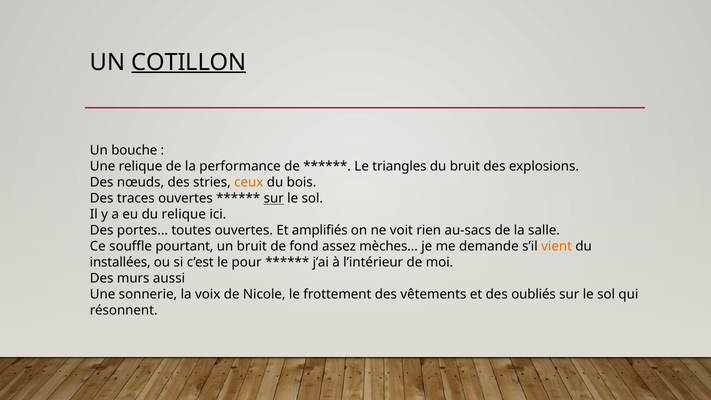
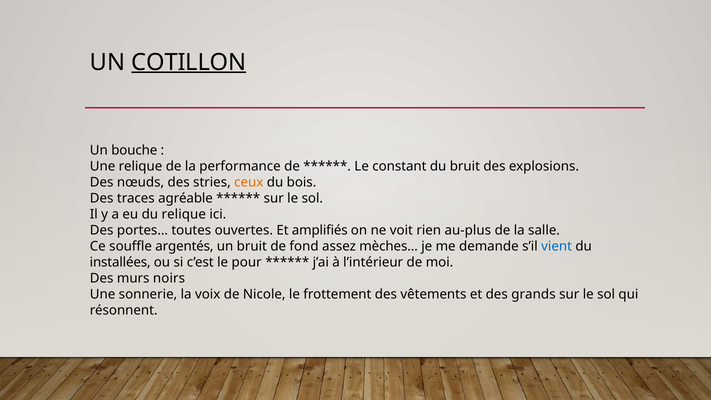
triangles: triangles -> constant
traces ouvertes: ouvertes -> agréable
sur at (274, 198) underline: present -> none
au-sacs: au-sacs -> au-plus
pourtant: pourtant -> argentés
vient colour: orange -> blue
aussi: aussi -> noirs
oubliés: oubliés -> grands
